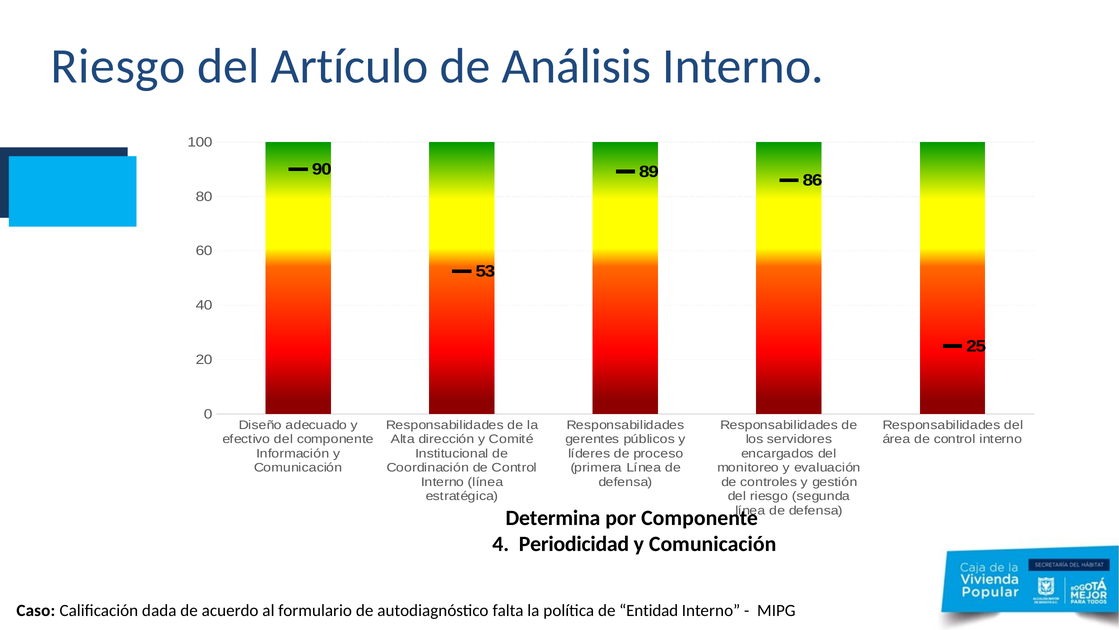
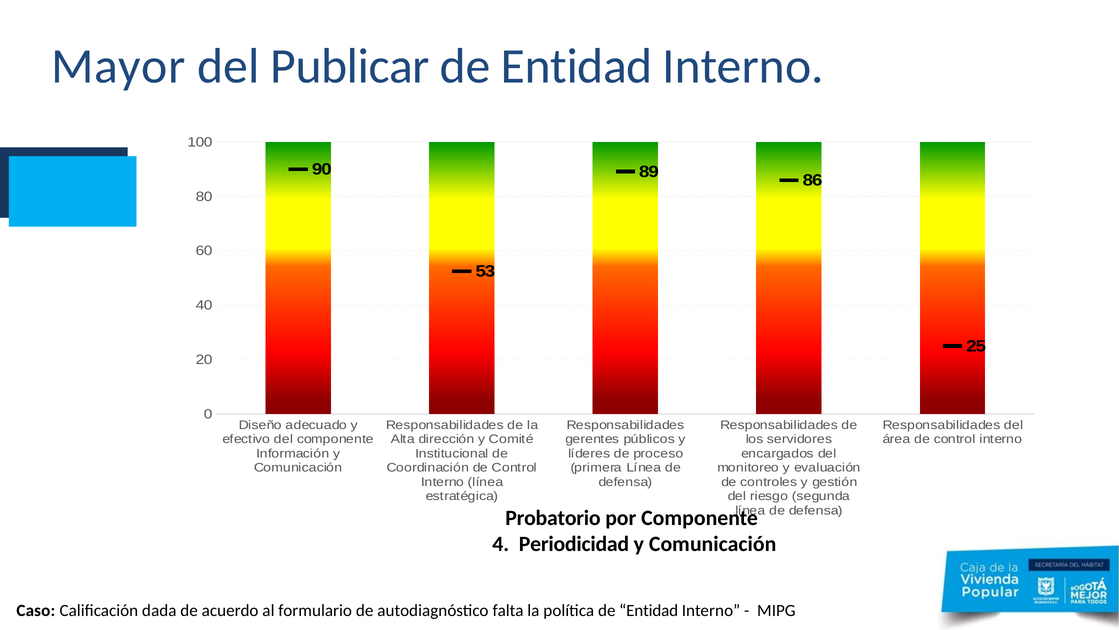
Riesgo at (118, 66): Riesgo -> Mayor
Artículo: Artículo -> Publicar
Análisis at (577, 66): Análisis -> Entidad
Determina: Determina -> Probatorio
